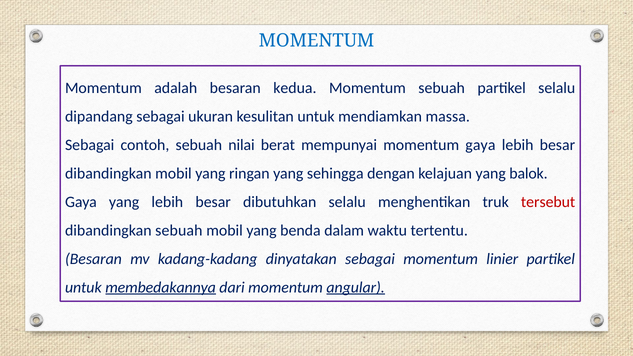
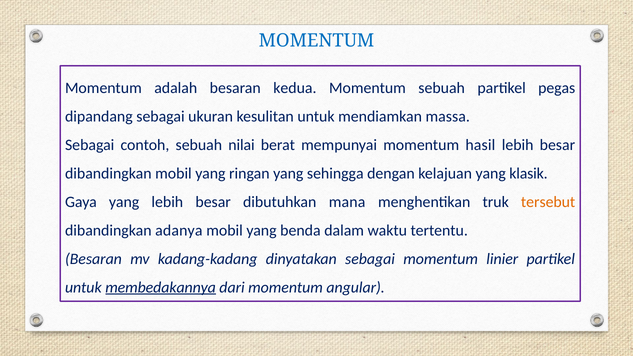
partikel selalu: selalu -> pegas
momentum gaya: gaya -> hasil
balok: balok -> klasik
dibutuhkan selalu: selalu -> mana
tersebut colour: red -> orange
dibandingkan sebuah: sebuah -> adanya
angular underline: present -> none
